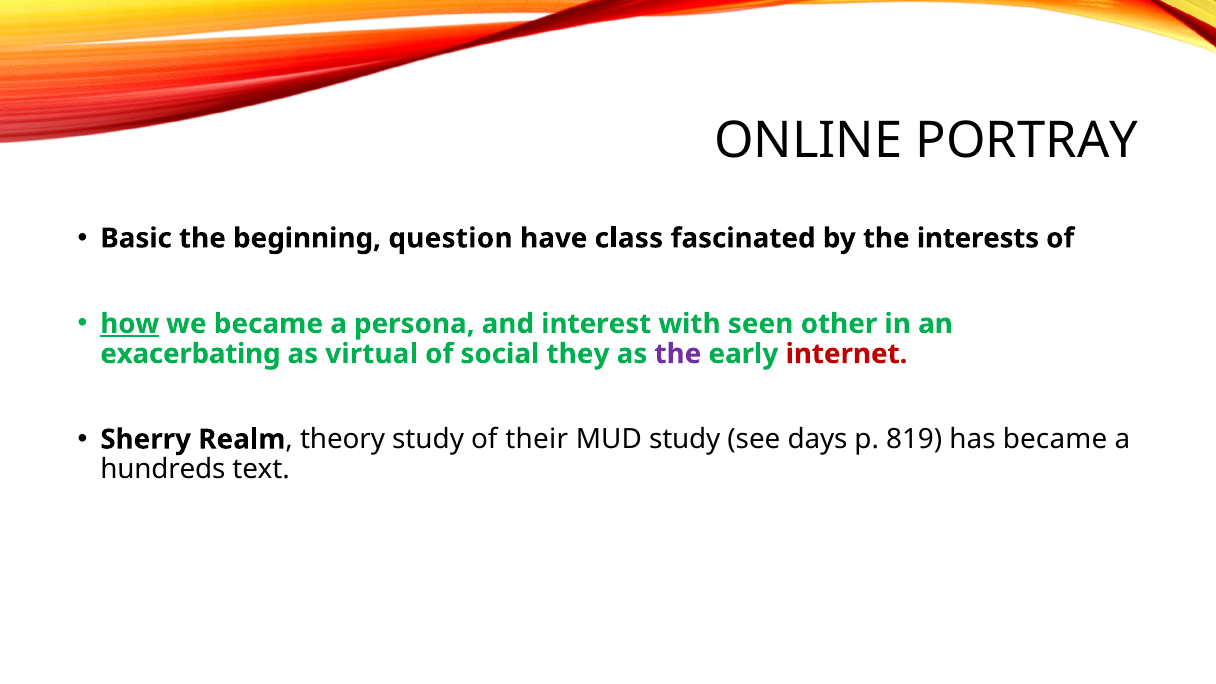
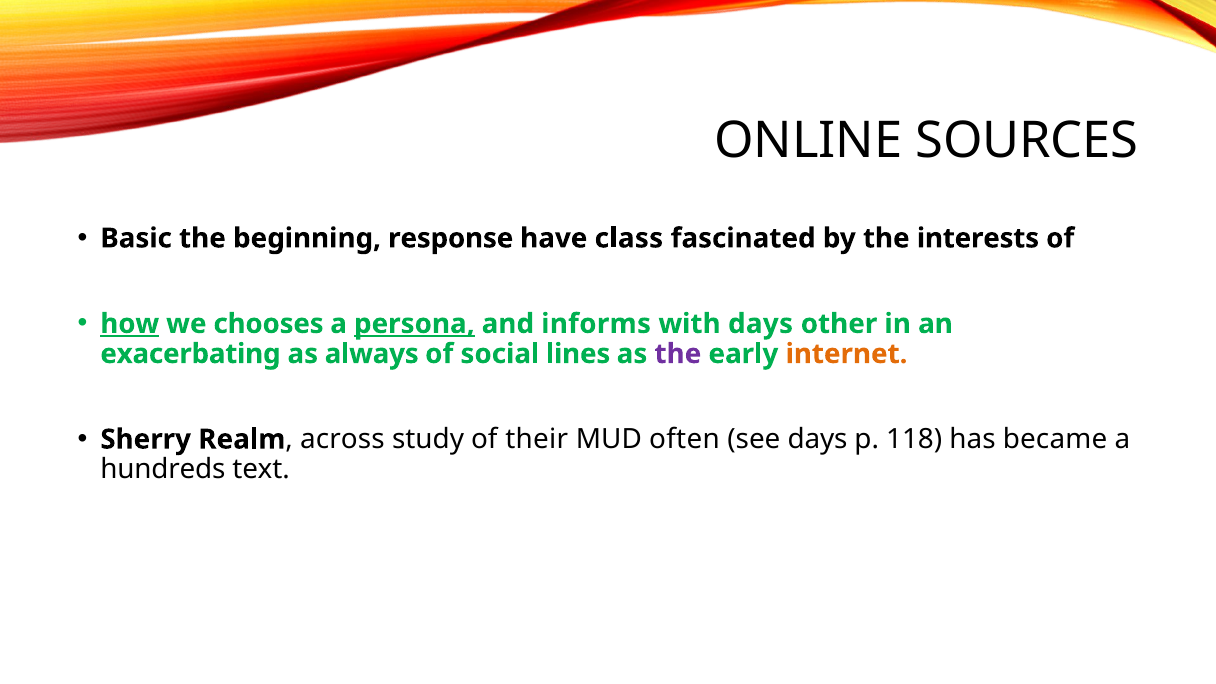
PORTRAY: PORTRAY -> SOURCES
question: question -> response
we became: became -> chooses
persona underline: none -> present
interest: interest -> informs
with seen: seen -> days
virtual: virtual -> always
they: they -> lines
internet colour: red -> orange
theory: theory -> across
MUD study: study -> often
819: 819 -> 118
